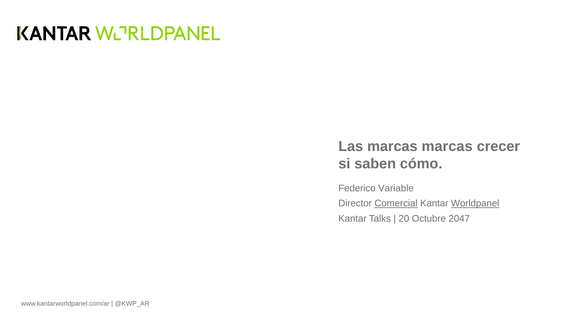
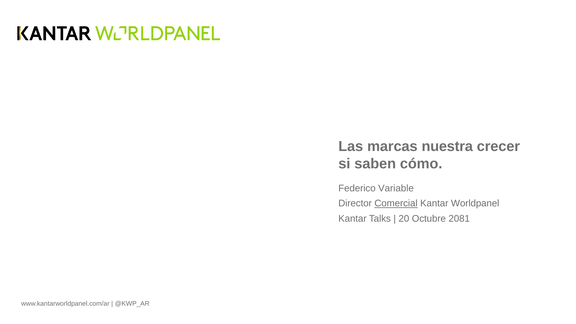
marcas marcas: marcas -> nuestra
Worldpanel underline: present -> none
2047: 2047 -> 2081
